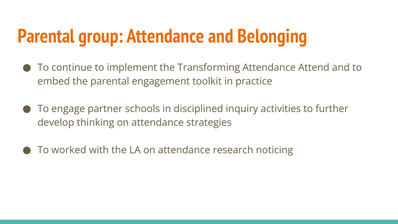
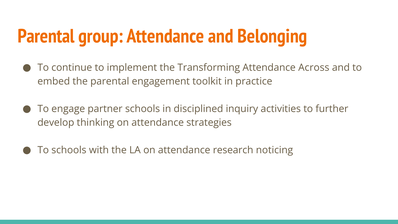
Attend: Attend -> Across
To worked: worked -> schools
